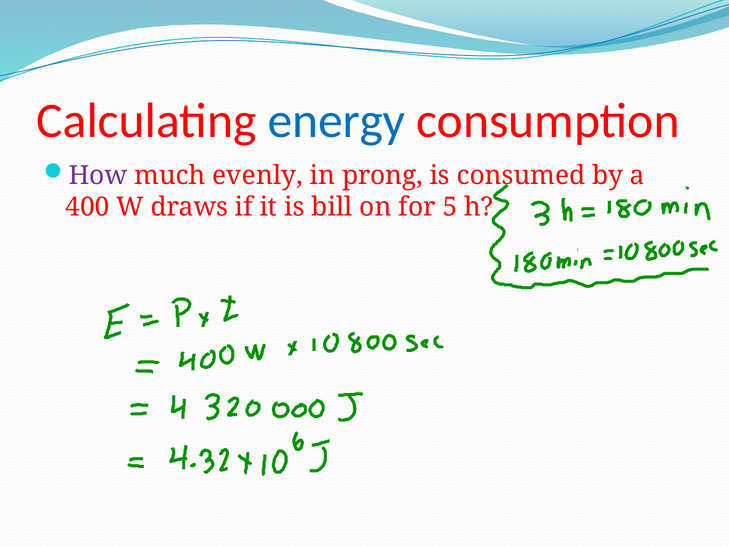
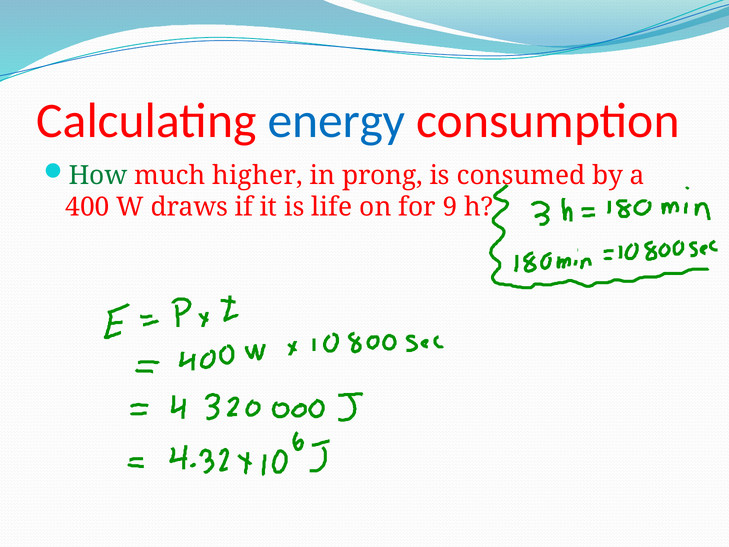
How colour: purple -> green
evenly: evenly -> higher
bill: bill -> life
5: 5 -> 9
